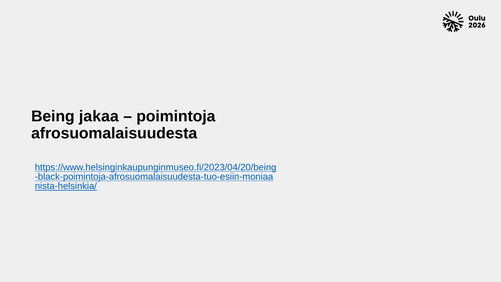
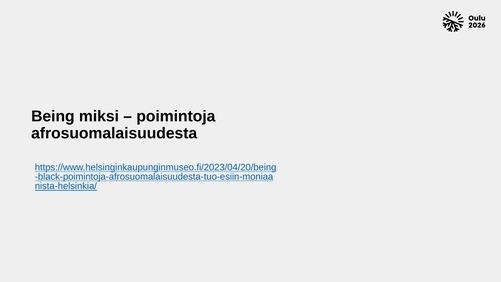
jakaa: jakaa -> miksi
